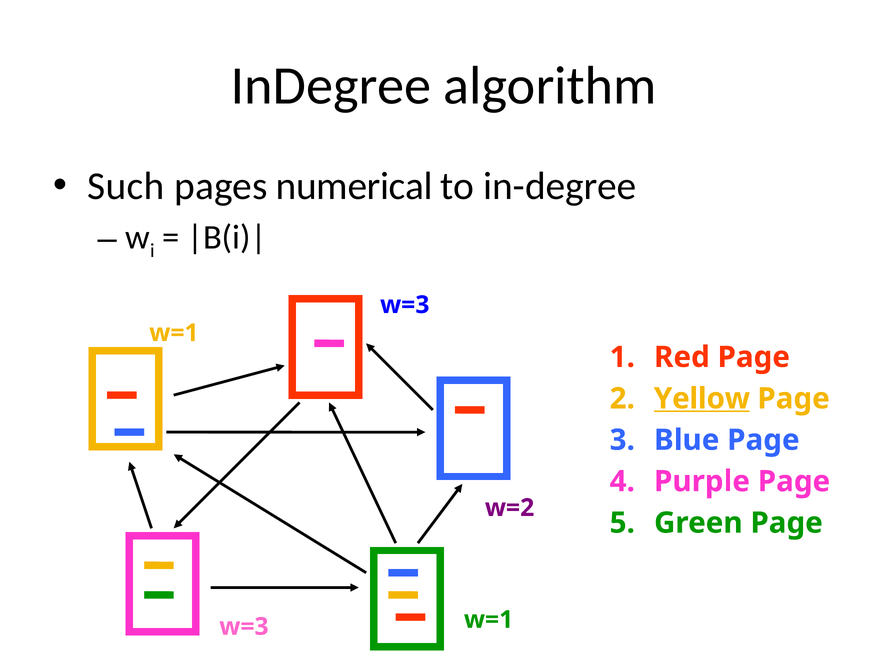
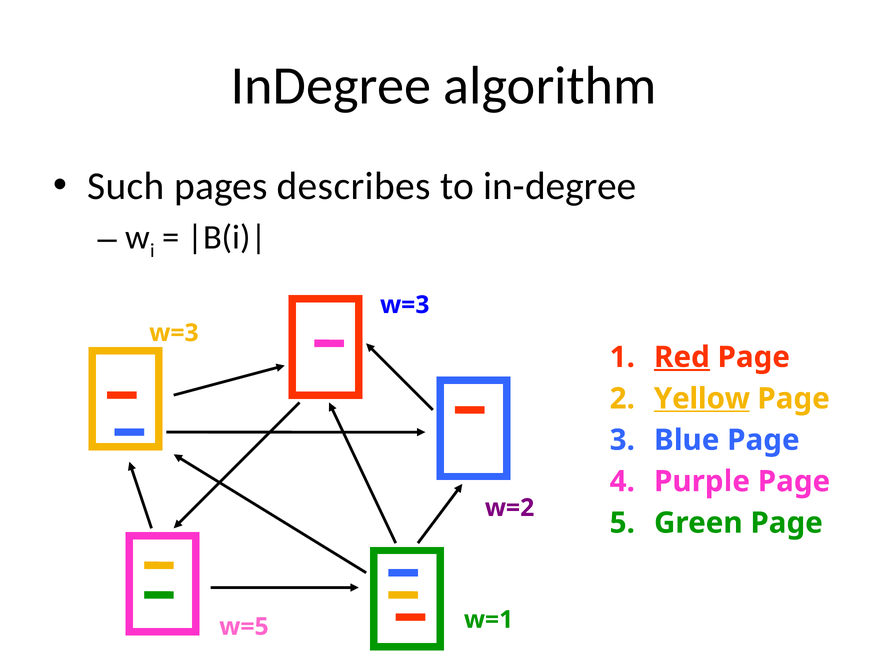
numerical: numerical -> describes
w=1 at (174, 333): w=1 -> w=3
Red underline: none -> present
w=3 at (244, 627): w=3 -> w=5
